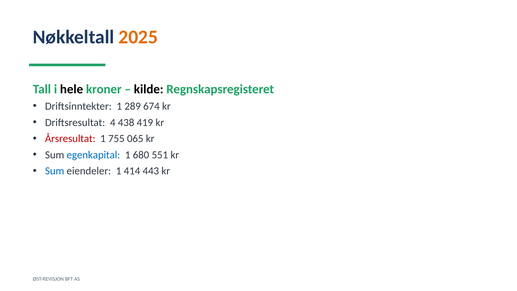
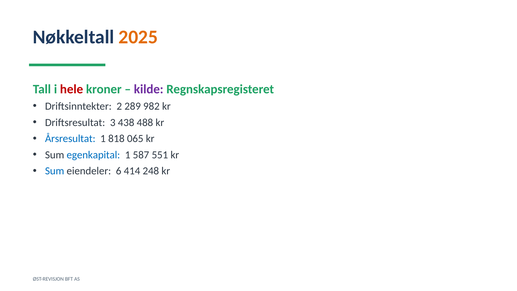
hele colour: black -> red
kilde colour: black -> purple
Driftsinntekter 1: 1 -> 2
674: 674 -> 982
4: 4 -> 3
419: 419 -> 488
Årsresultat colour: red -> blue
755: 755 -> 818
680: 680 -> 587
eiendeler 1: 1 -> 6
443: 443 -> 248
